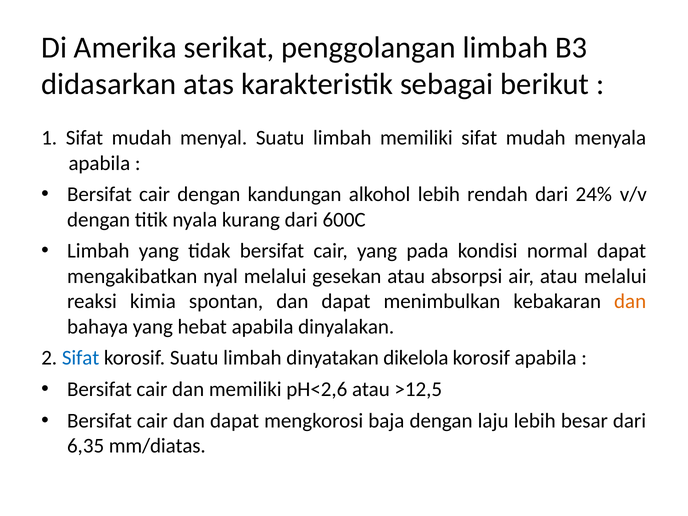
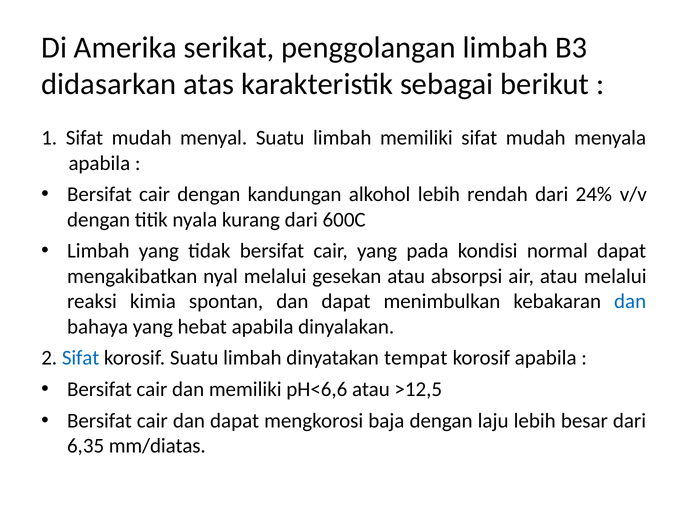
dan at (630, 301) colour: orange -> blue
dikelola: dikelola -> tempat
pH<2,6: pH<2,6 -> pH<6,6
